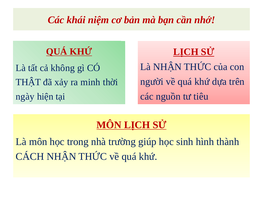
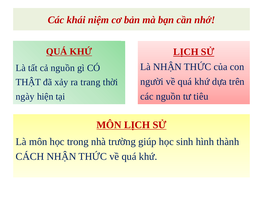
cả không: không -> nguồn
minh: minh -> trang
